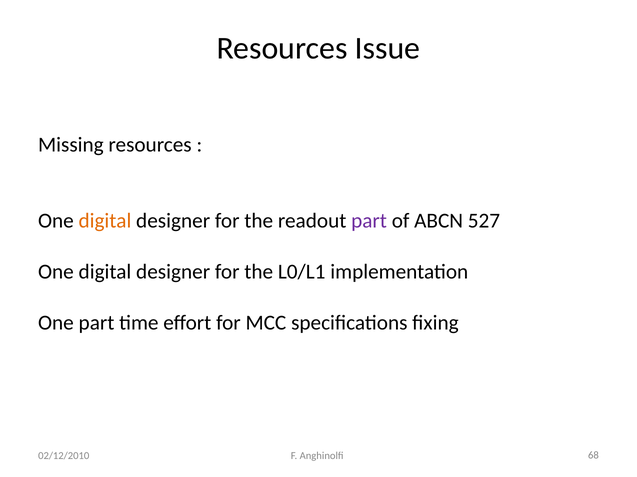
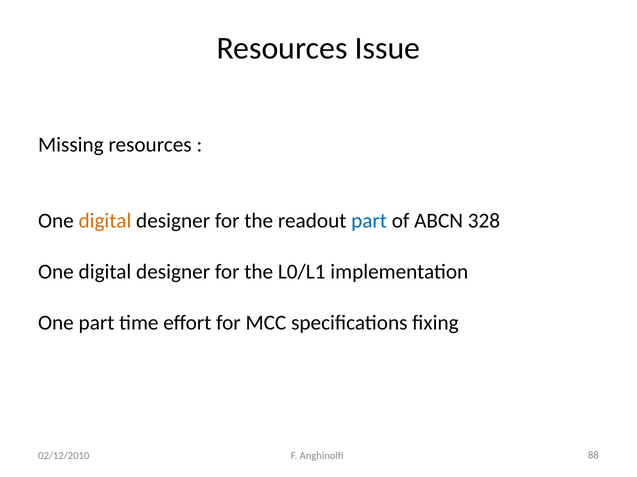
part at (369, 221) colour: purple -> blue
527: 527 -> 328
68: 68 -> 88
